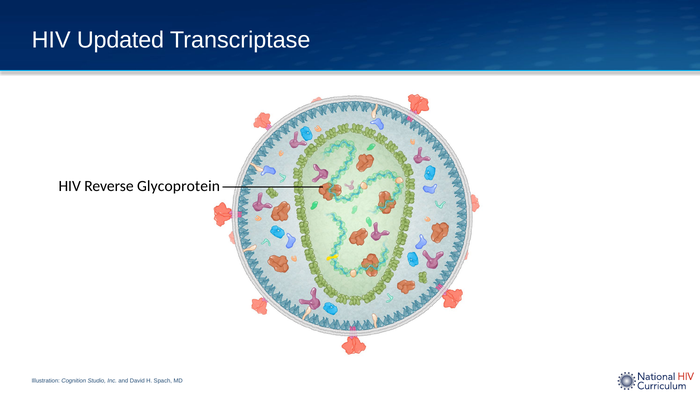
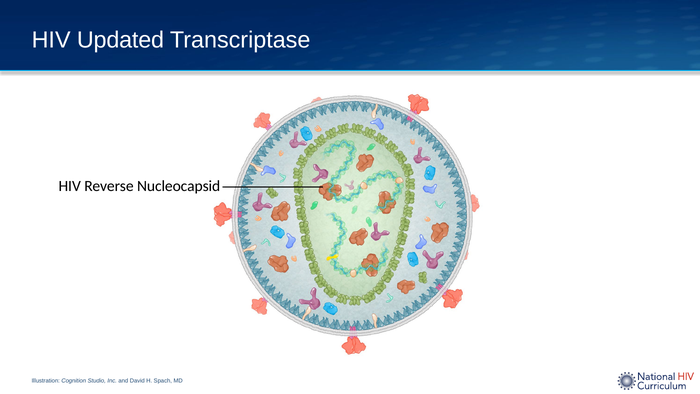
Glycoprotein: Glycoprotein -> Nucleocapsid
